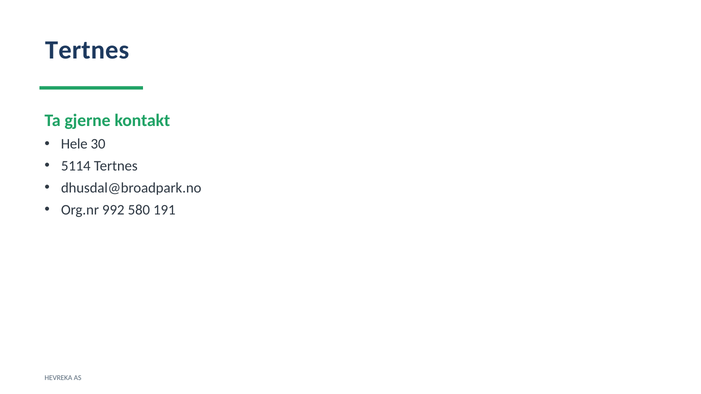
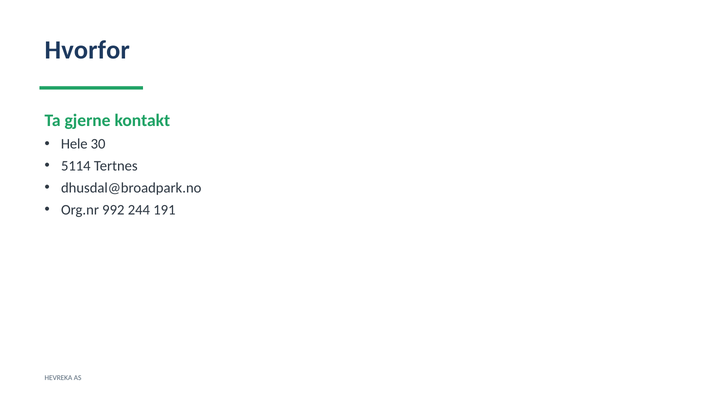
Tertnes at (87, 50): Tertnes -> Hvorfor
580: 580 -> 244
